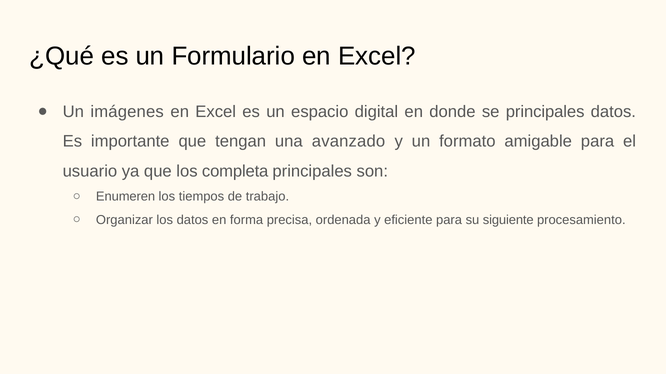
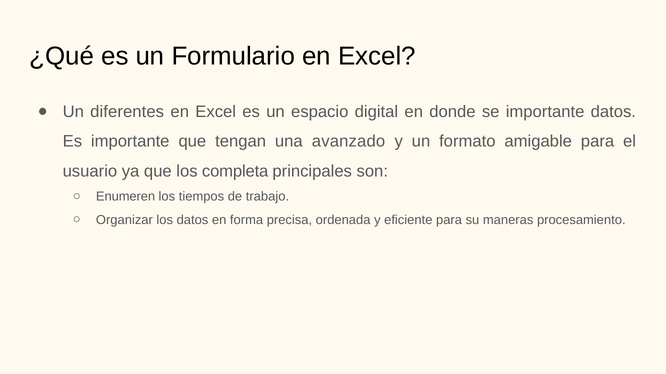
imágenes: imágenes -> diferentes
se principales: principales -> importante
siguiente: siguiente -> maneras
